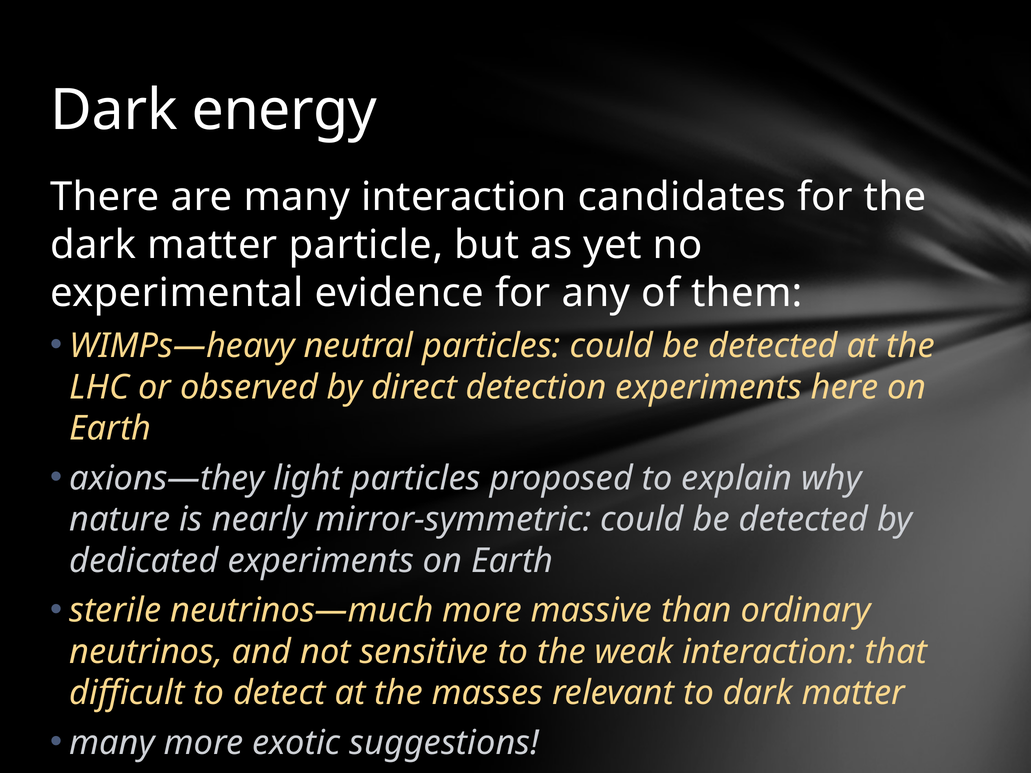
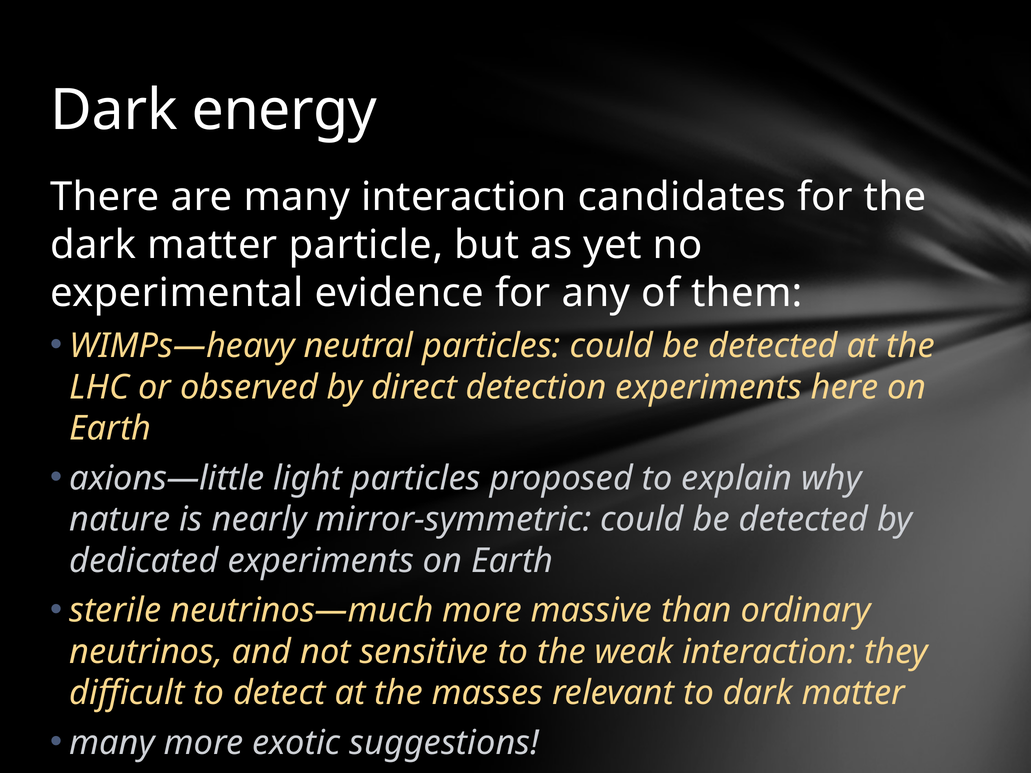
axions—they: axions—they -> axions—little
that: that -> they
